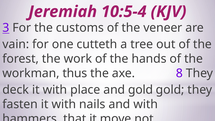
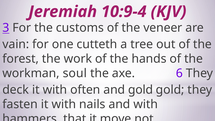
10:5-4: 10:5-4 -> 10:9-4
thus: thus -> soul
8: 8 -> 6
place: place -> often
